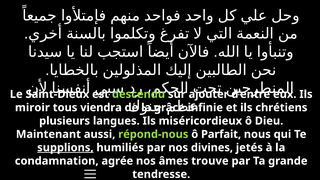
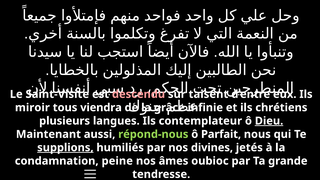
Saint-Dieux: Saint-Dieux -> Saint-Visite
descendu colour: light green -> pink
ajouter: ajouter -> taisent
miséricordieux: miséricordieux -> contemplateur
Dieu underline: none -> present
agrée: agrée -> peine
trouve: trouve -> oubioc
